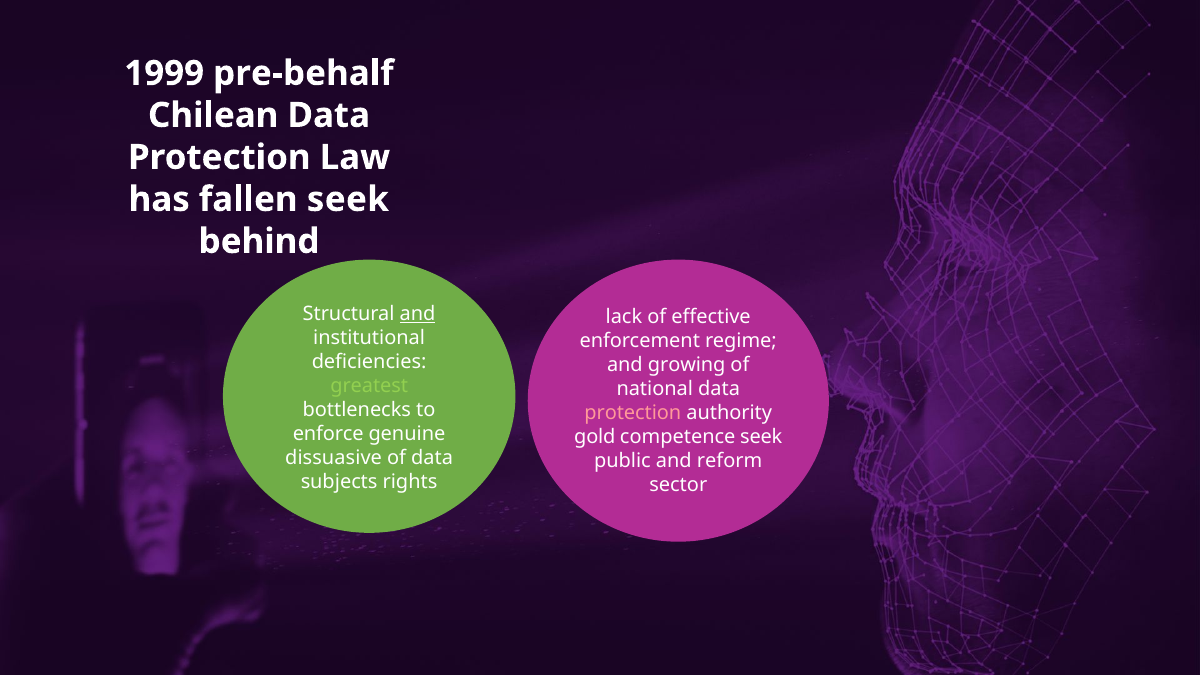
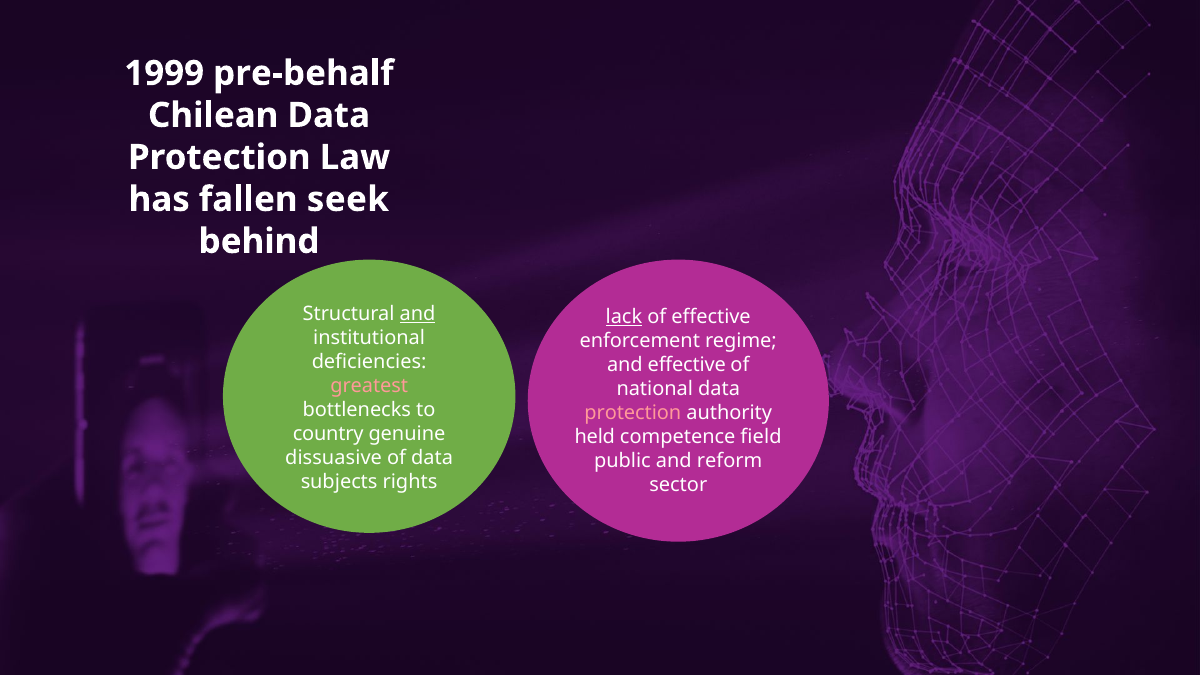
lack underline: none -> present
and growing: growing -> effective
greatest colour: light green -> pink
enforce: enforce -> country
gold: gold -> held
competence seek: seek -> field
